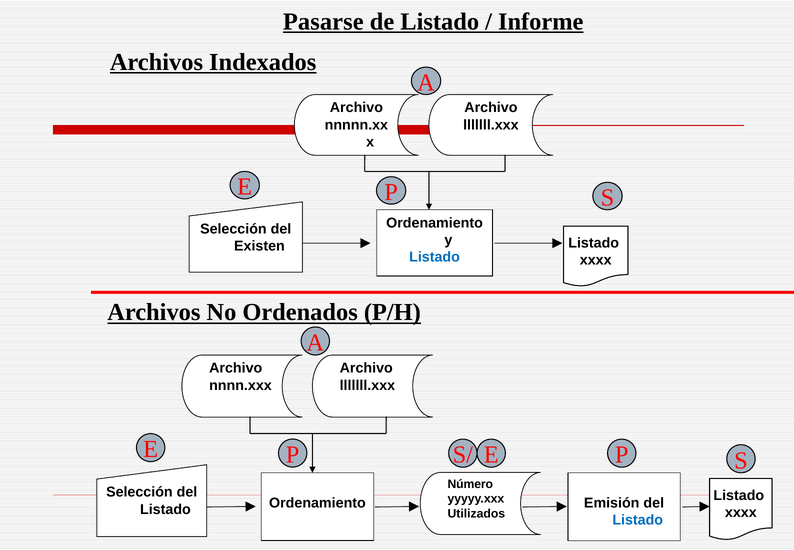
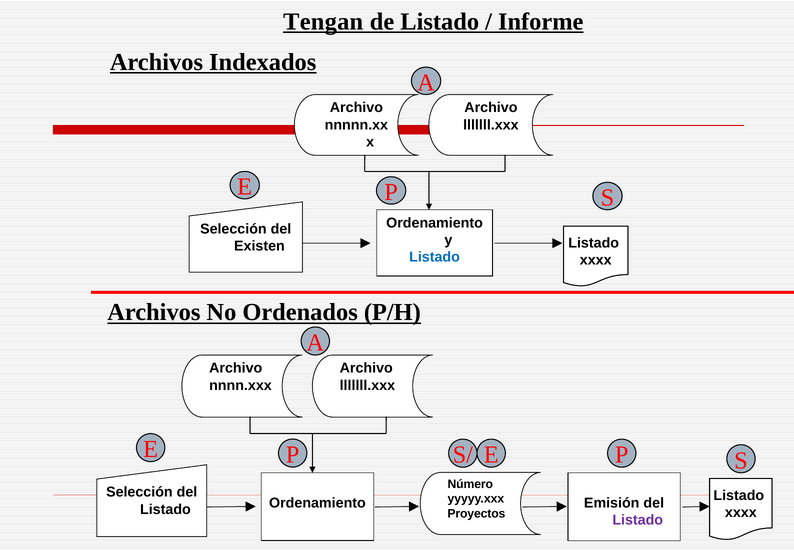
Pasarse: Pasarse -> Tengan
Utilizados: Utilizados -> Proyectos
Listado at (638, 520) colour: blue -> purple
